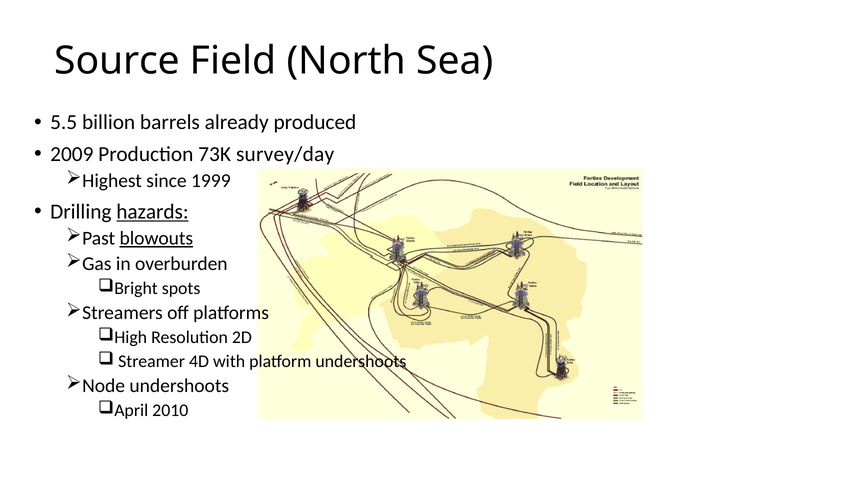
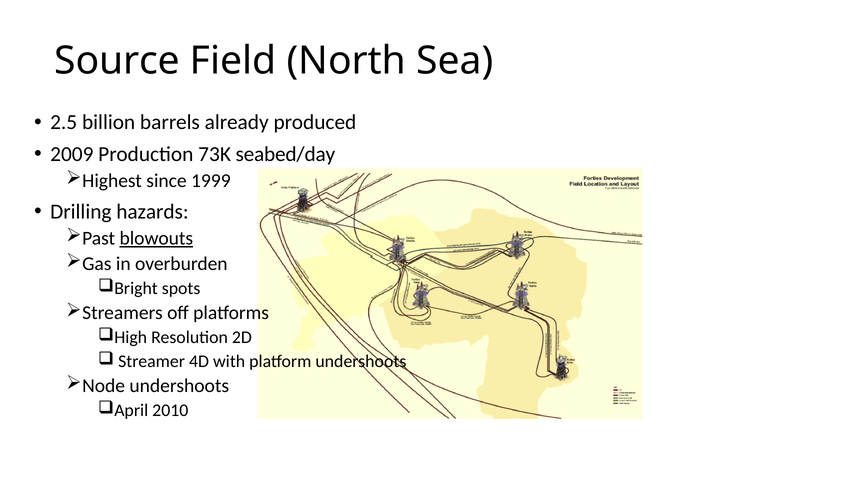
5.5: 5.5 -> 2.5
survey/day: survey/day -> seabed/day
hazards underline: present -> none
